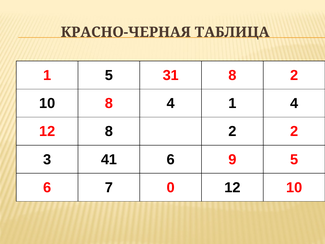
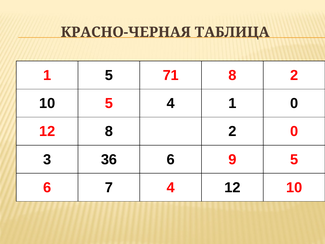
31: 31 -> 71
10 8: 8 -> 5
1 4: 4 -> 0
2 2: 2 -> 0
41: 41 -> 36
7 0: 0 -> 4
